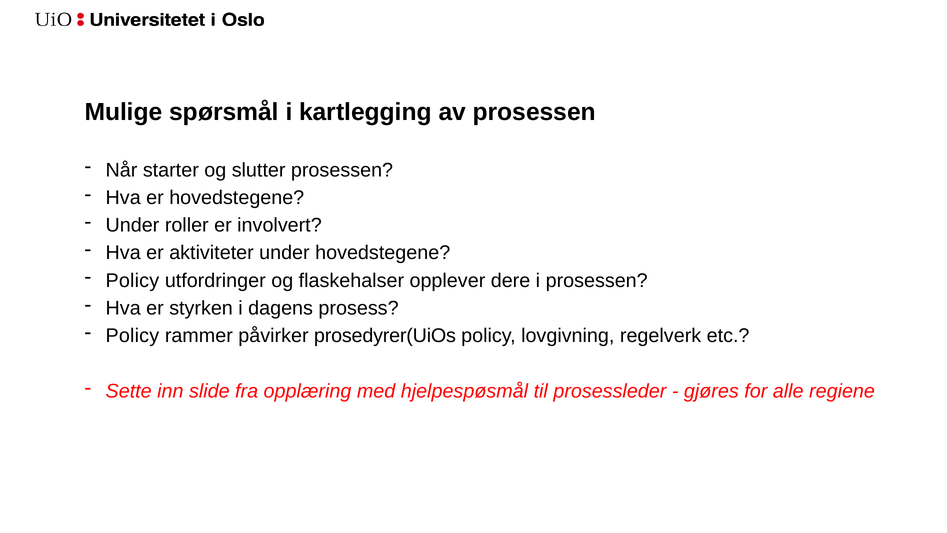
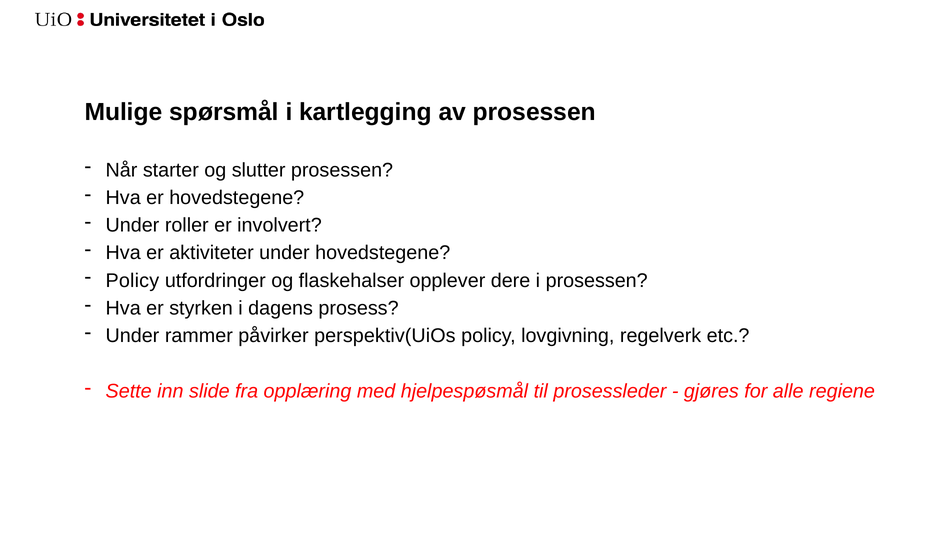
Policy at (132, 336): Policy -> Under
prosedyrer(UiOs: prosedyrer(UiOs -> perspektiv(UiOs
